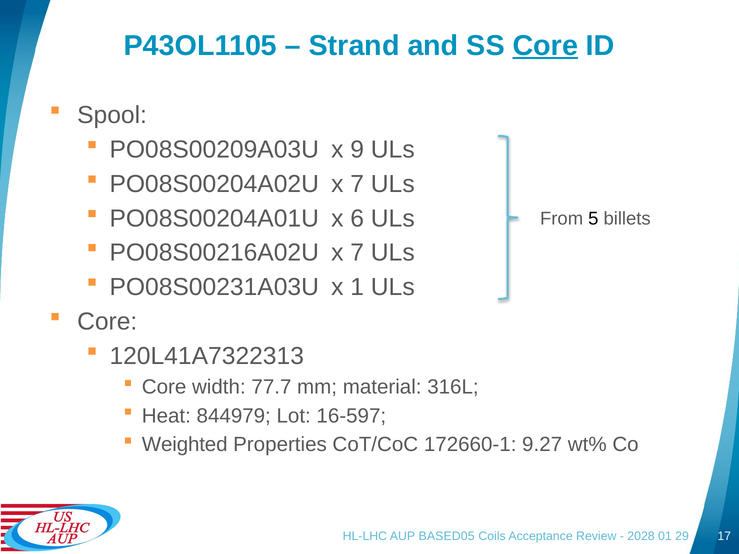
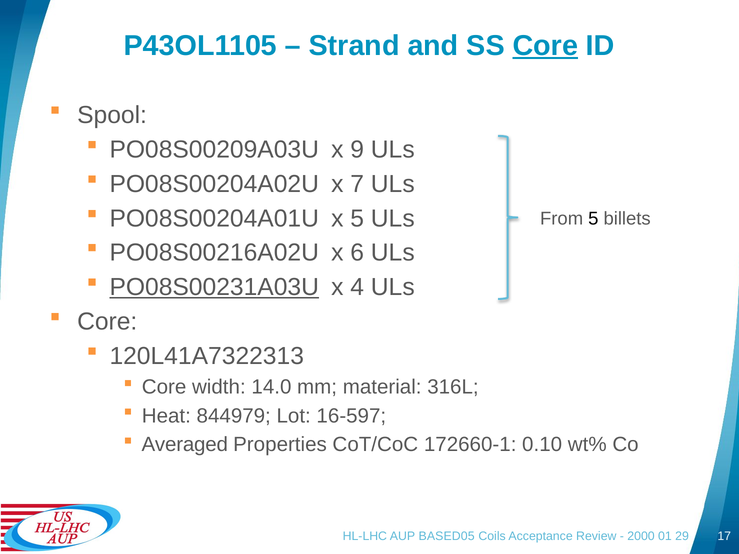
x 6: 6 -> 5
PO08S00216A02U x 7: 7 -> 6
PO08S00231A03U underline: none -> present
1: 1 -> 4
77.7: 77.7 -> 14.0
Weighted: Weighted -> Averaged
9.27: 9.27 -> 0.10
2028: 2028 -> 2000
